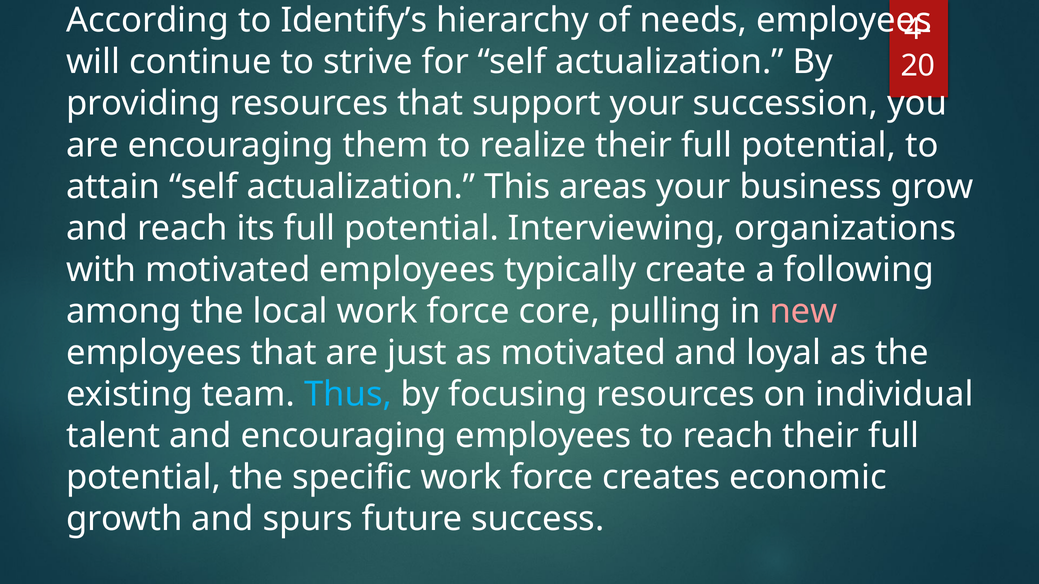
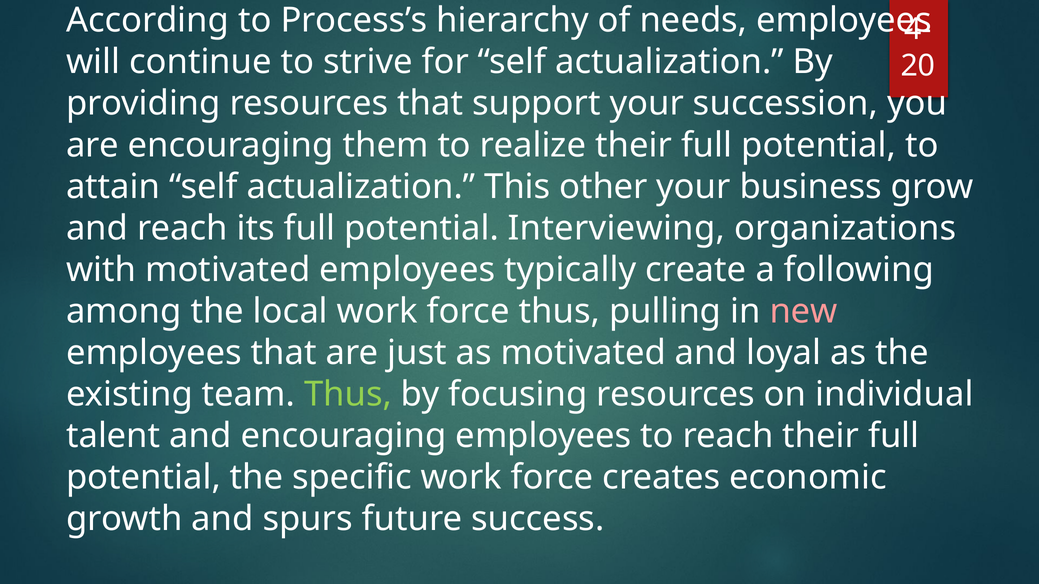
Identify’s: Identify’s -> Process’s
areas: areas -> other
force core: core -> thus
Thus at (348, 395) colour: light blue -> light green
